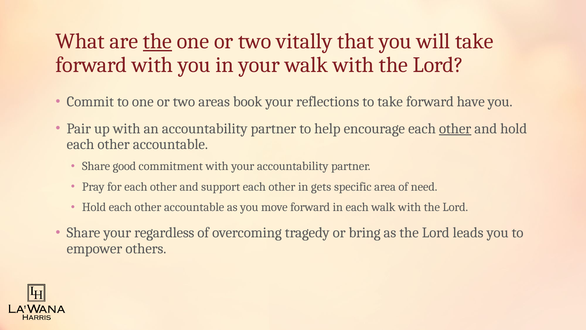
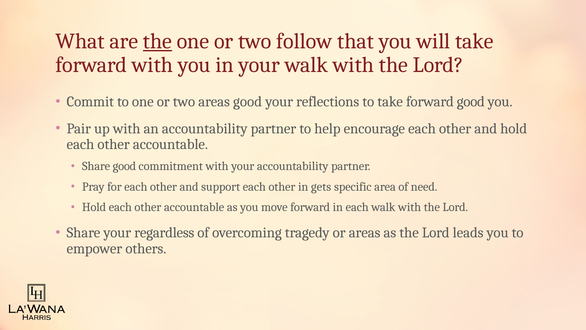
vitally: vitally -> follow
areas book: book -> good
forward have: have -> good
other at (455, 128) underline: present -> none
or bring: bring -> areas
